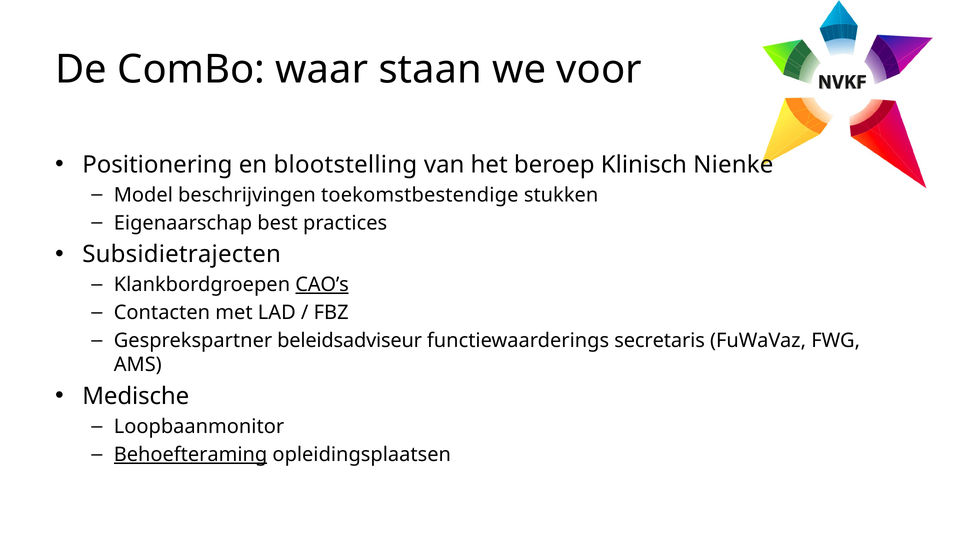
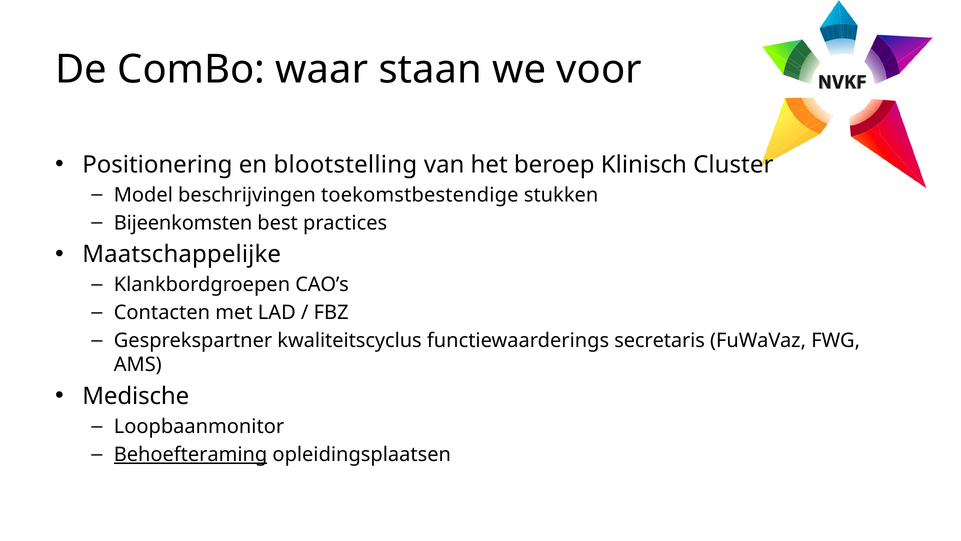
Nienke: Nienke -> Cluster
Eigenaarschap: Eigenaarschap -> Bijeenkomsten
Subsidietrajecten: Subsidietrajecten -> Maatschappelijke
CAO’s underline: present -> none
beleidsadviseur: beleidsadviseur -> kwaliteitscyclus
